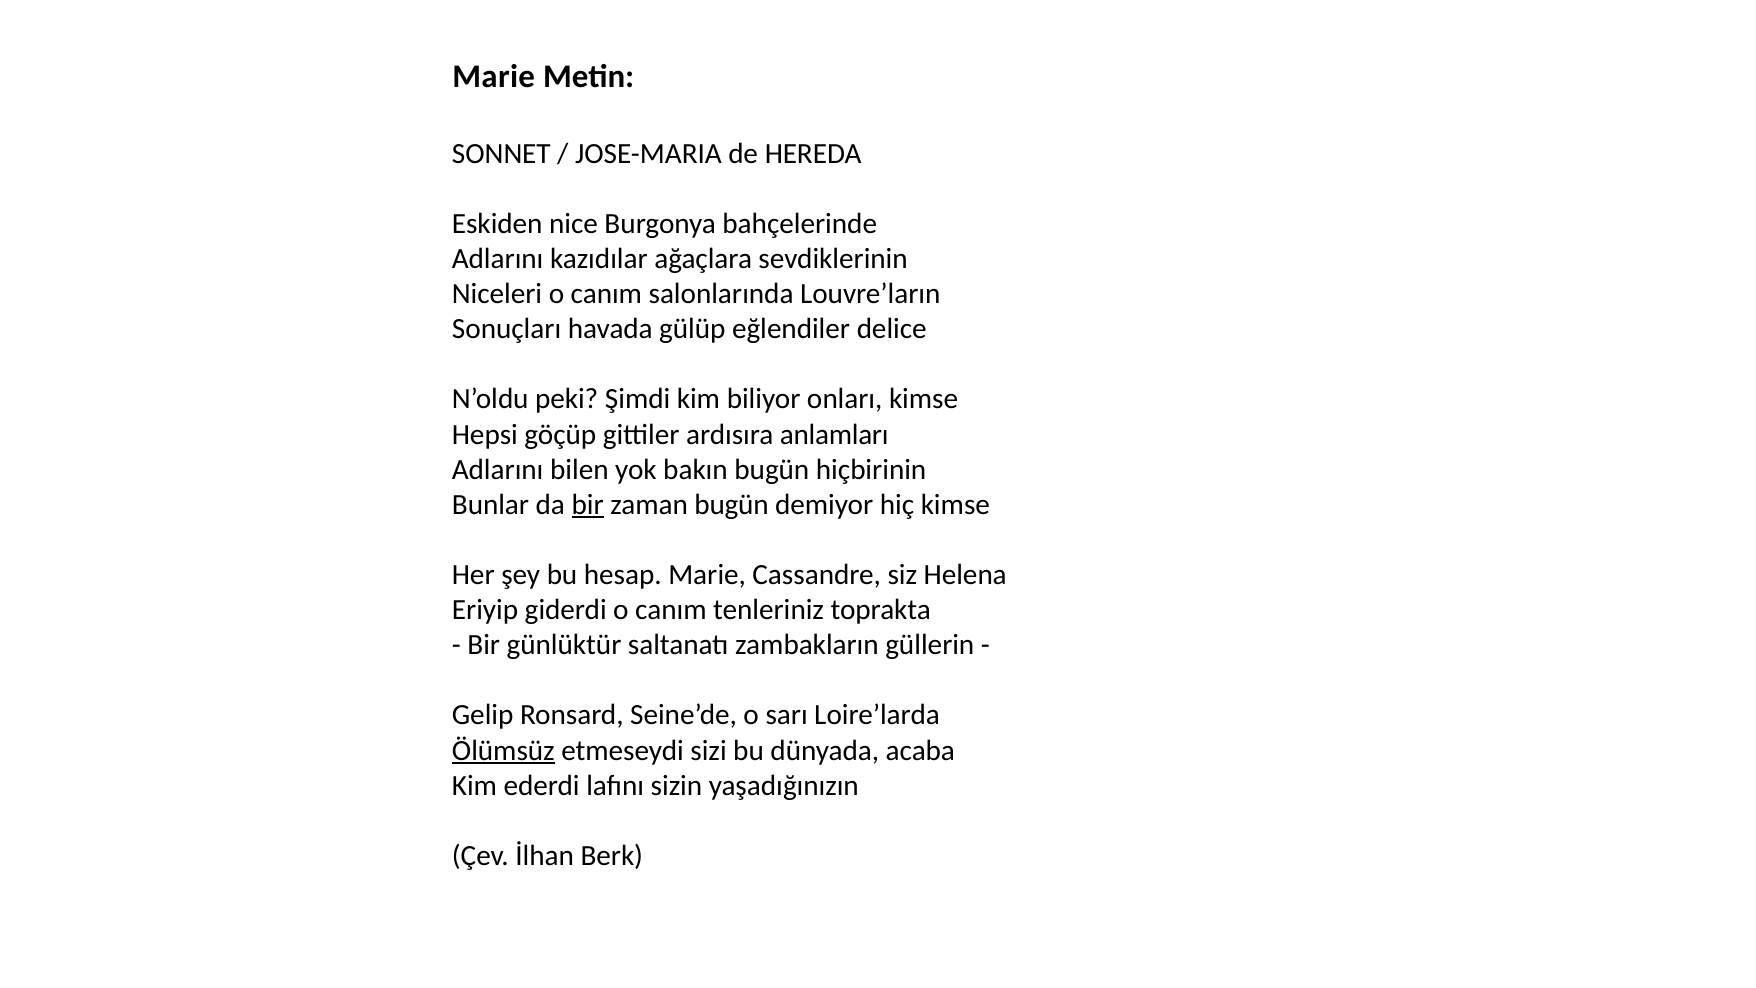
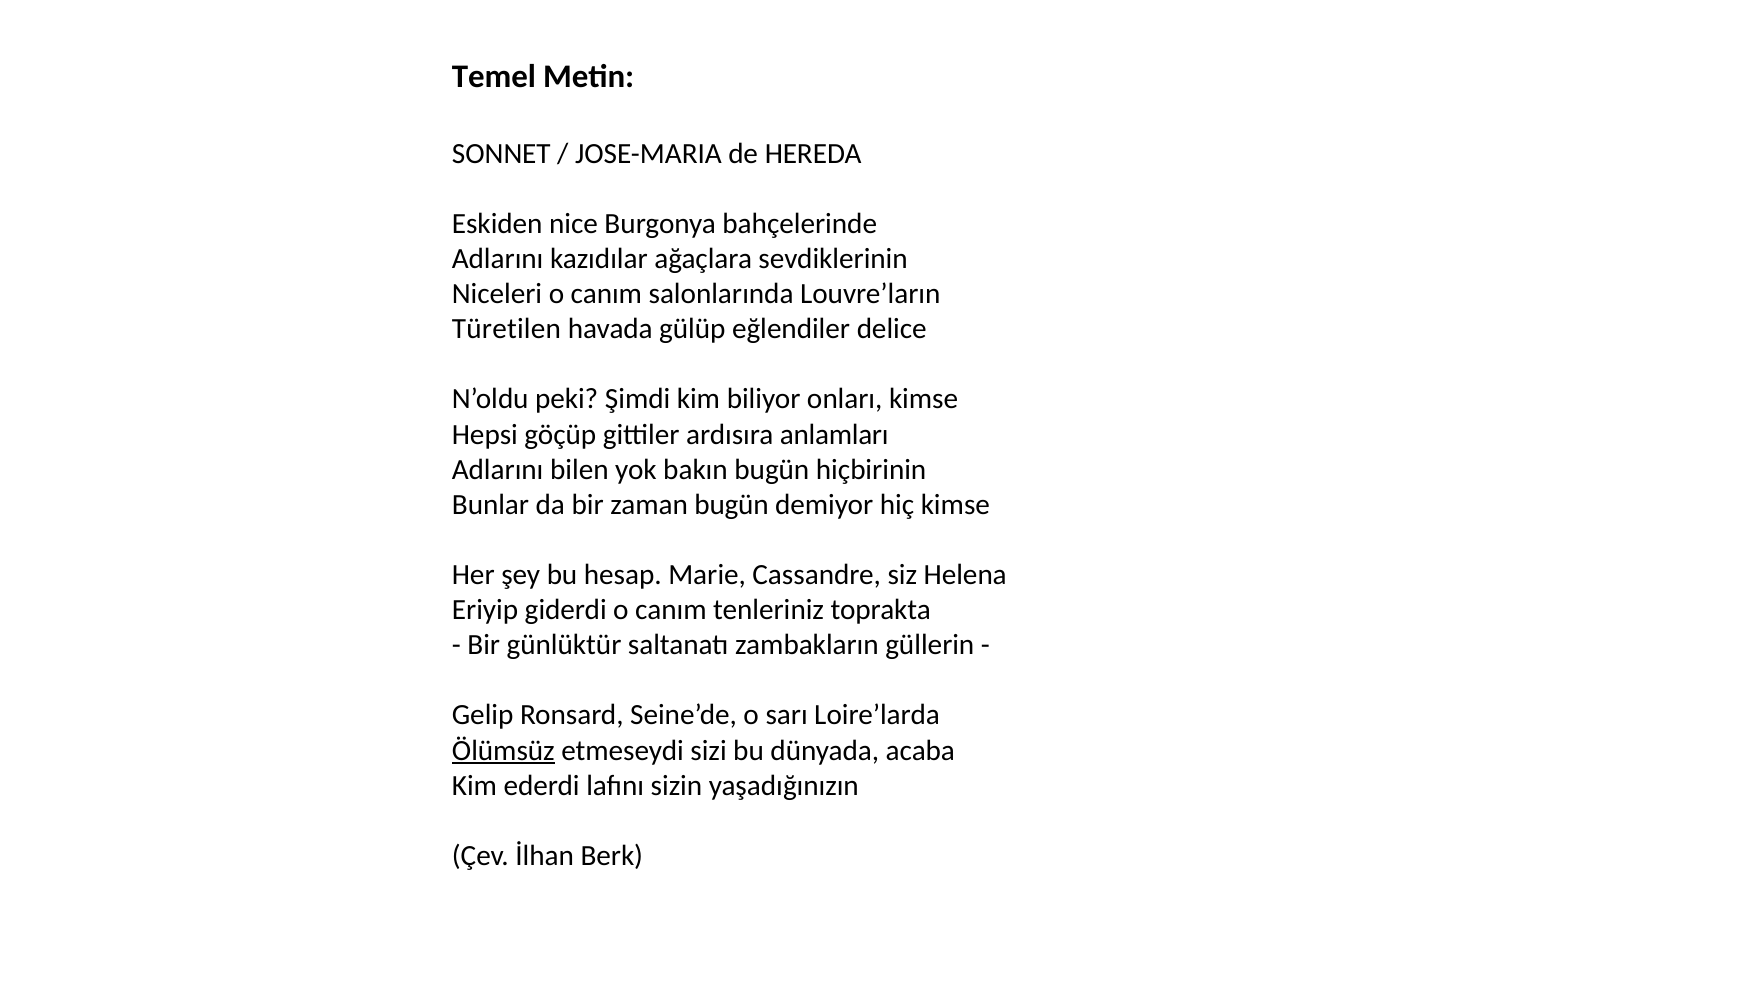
Marie at (494, 77): Marie -> Temel
Sonuçları: Sonuçları -> Türetilen
bir at (588, 504) underline: present -> none
